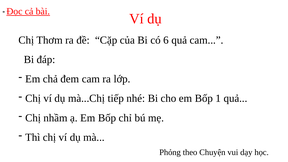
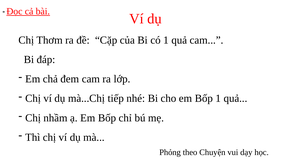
có 6: 6 -> 1
